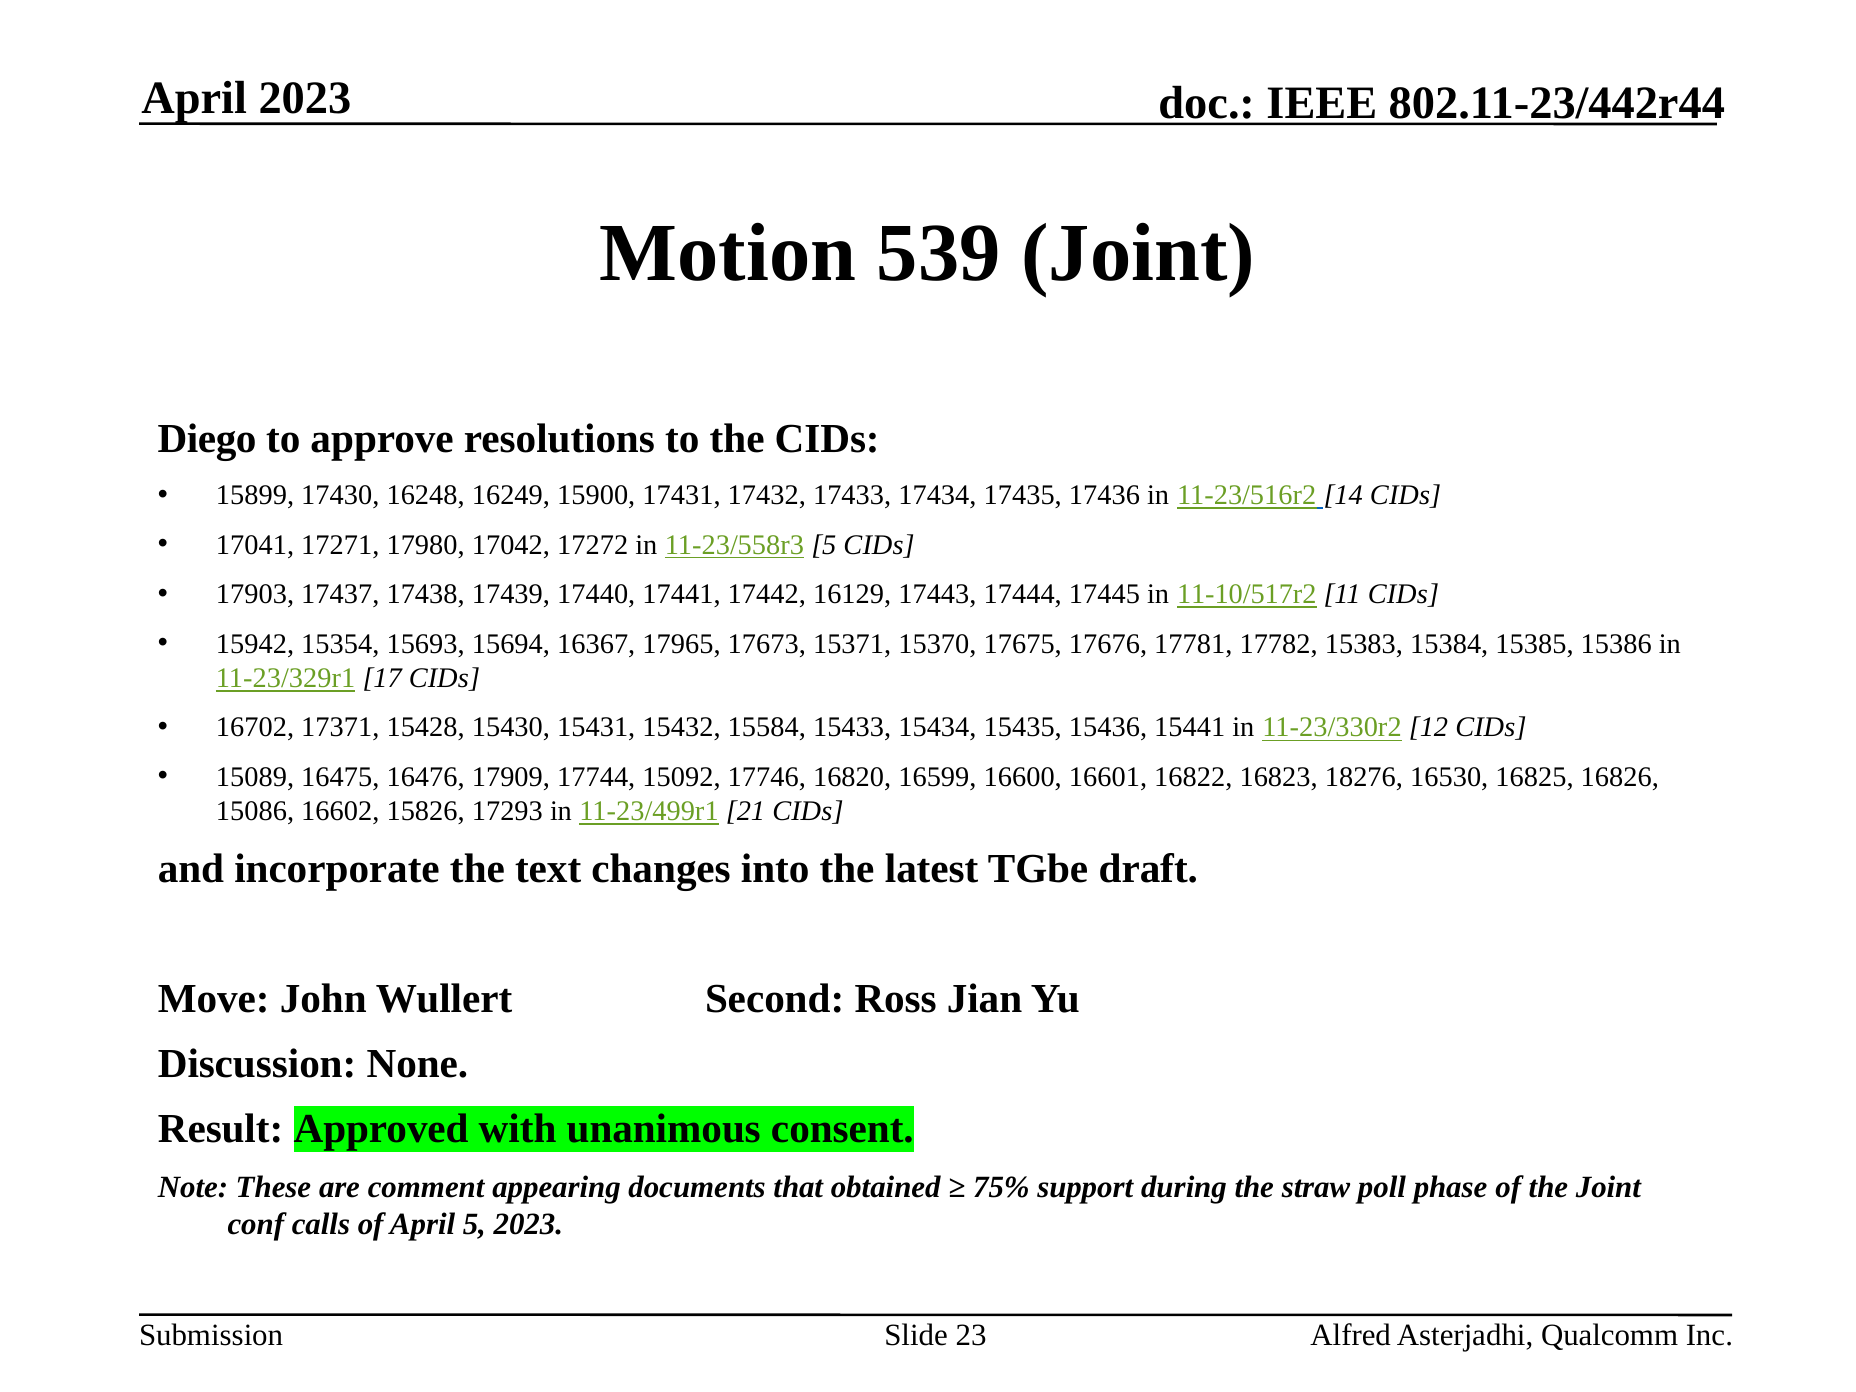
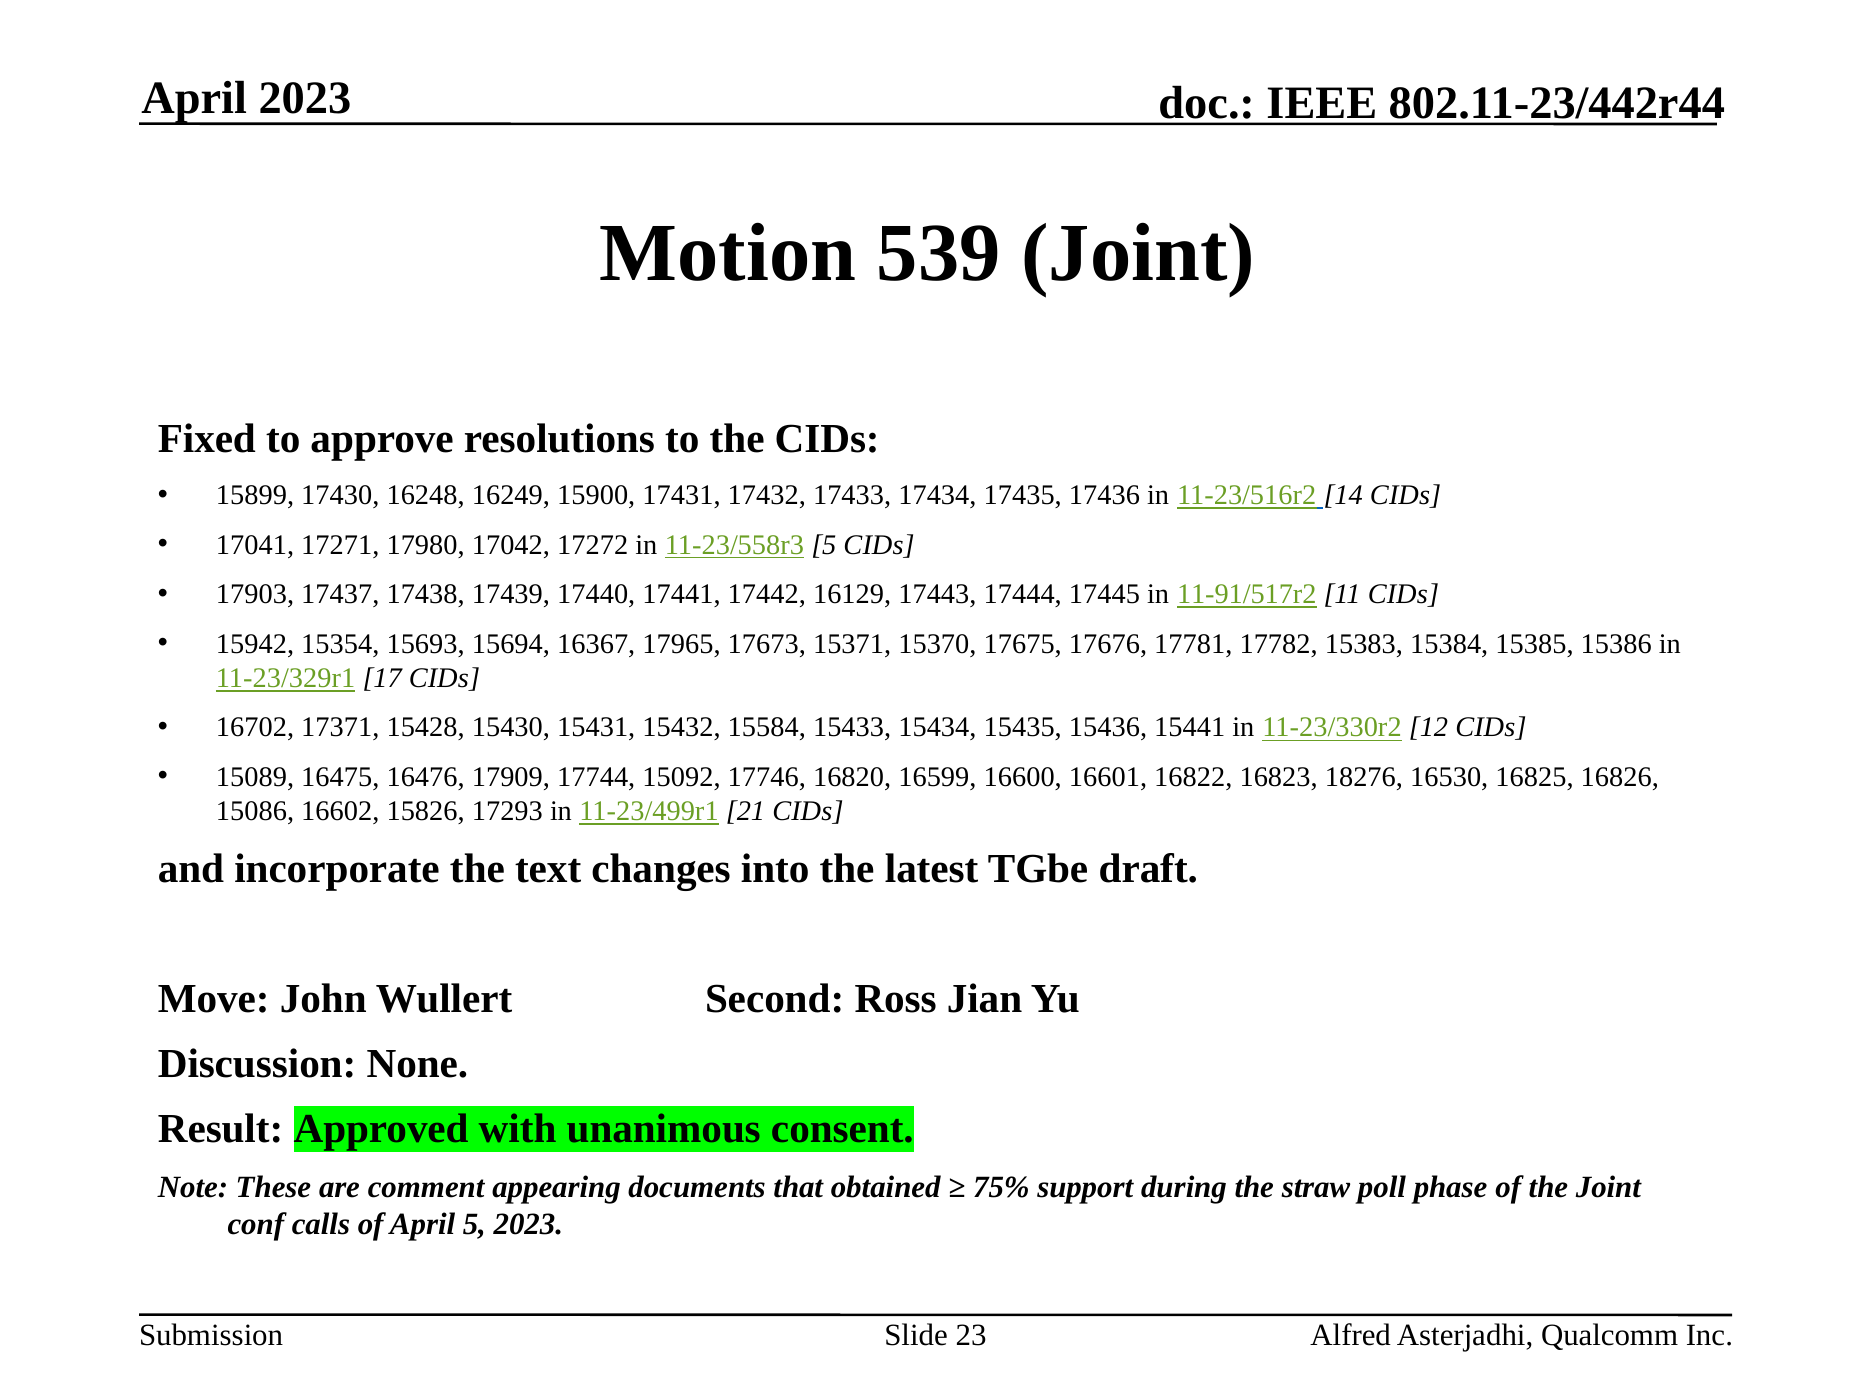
Diego: Diego -> Fixed
11-10/517r2: 11-10/517r2 -> 11-91/517r2
